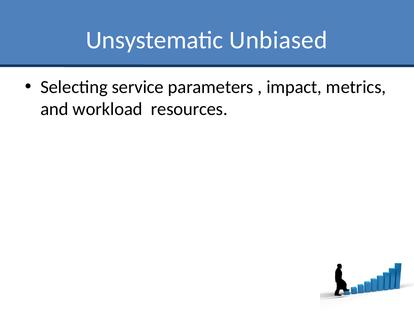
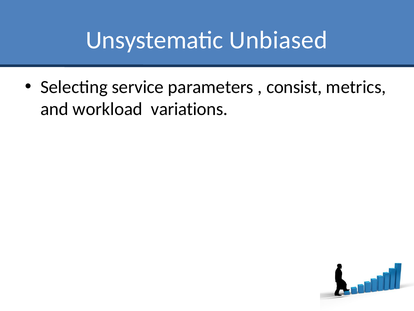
impact: impact -> consist
resources: resources -> variations
